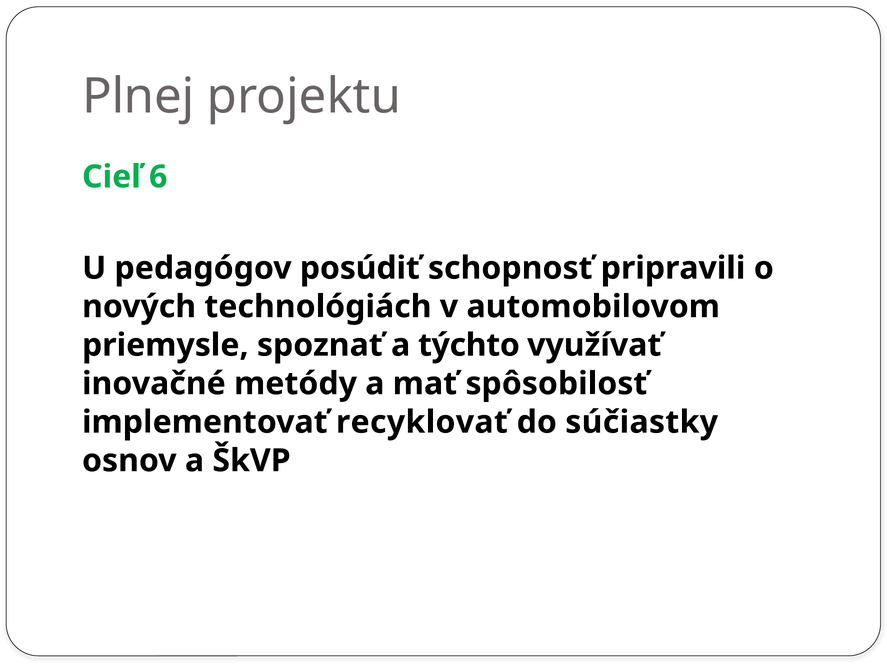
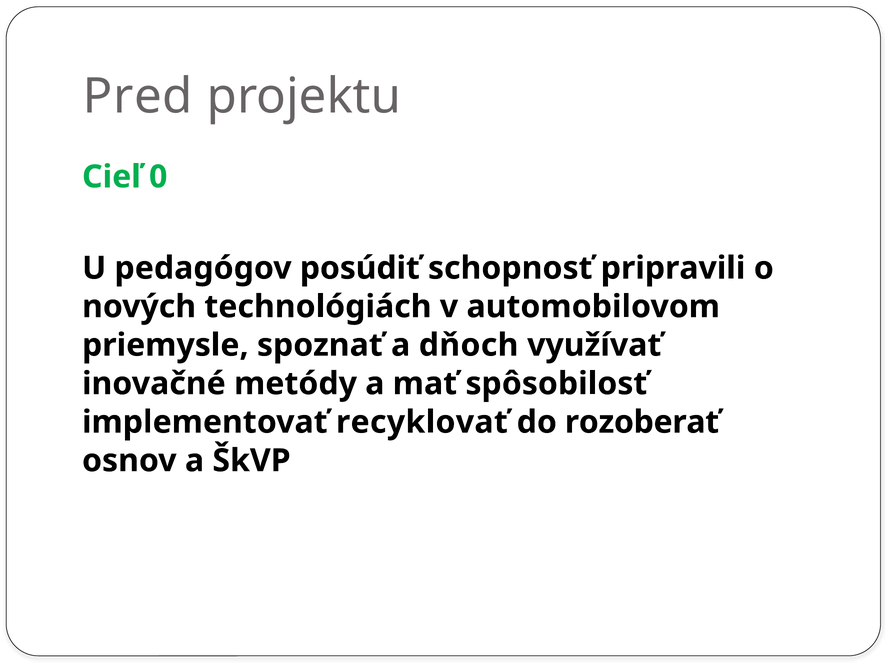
Plnej: Plnej -> Pred
6: 6 -> 0
týchto: týchto -> dňoch
súčiastky: súčiastky -> rozoberať
